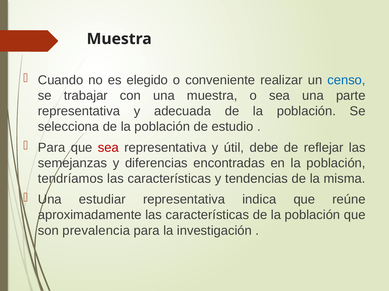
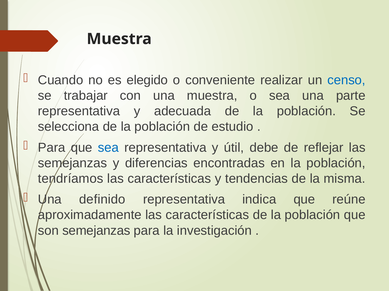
sea at (108, 148) colour: red -> blue
estudiar: estudiar -> definido
son prevalencia: prevalencia -> semejanzas
